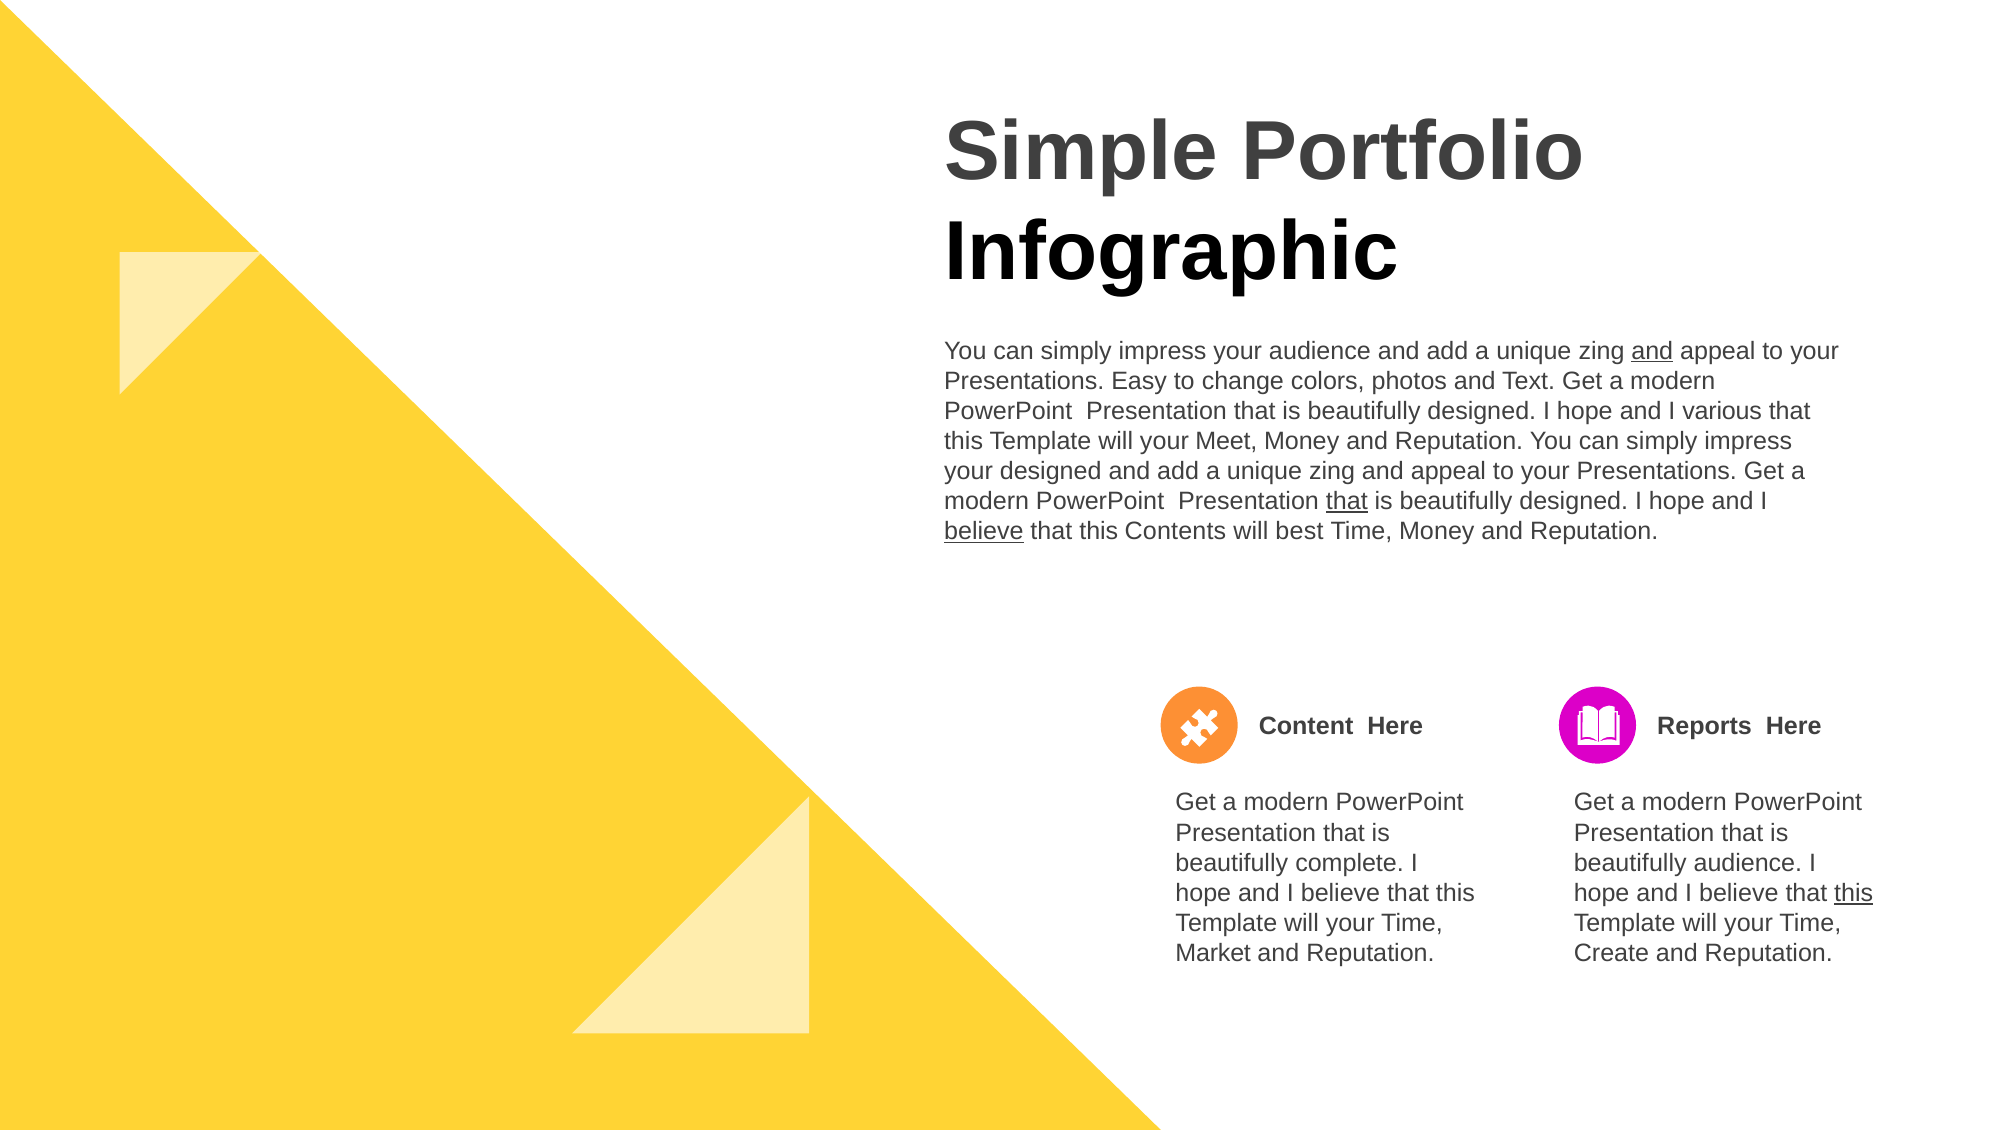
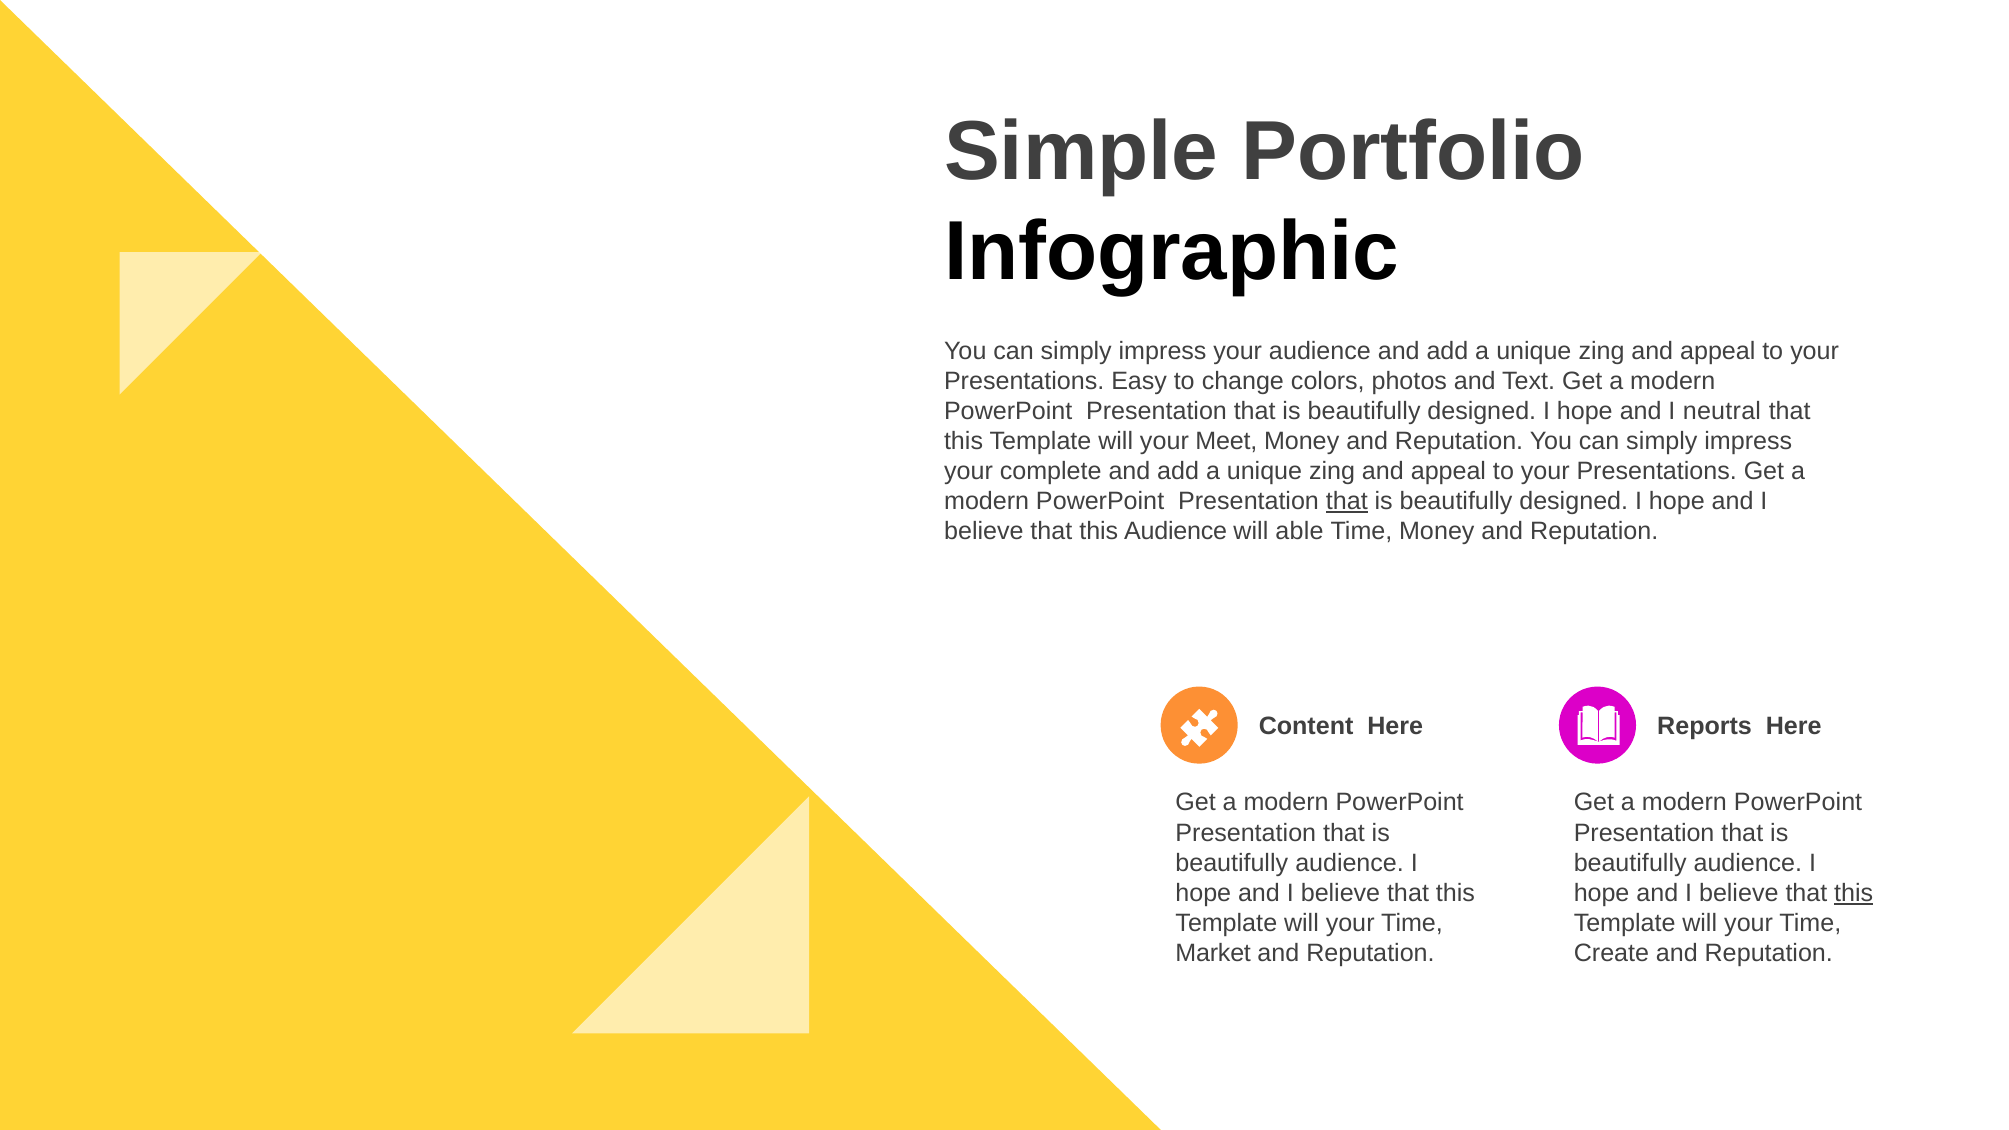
and at (1652, 351) underline: present -> none
various: various -> neutral
your designed: designed -> complete
believe at (984, 532) underline: present -> none
this Contents: Contents -> Audience
best: best -> able
complete at (1350, 863): complete -> audience
